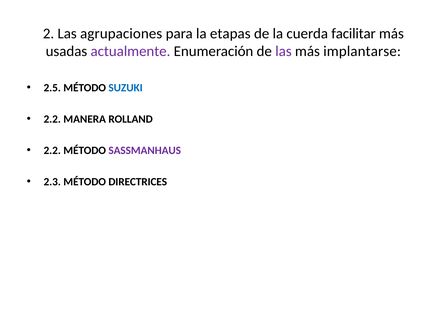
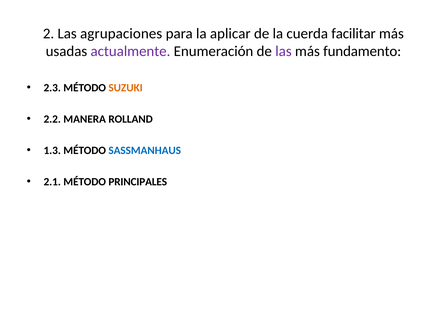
etapas: etapas -> aplicar
implantarse: implantarse -> fundamento
2.5: 2.5 -> 2.3
SUZUKI colour: blue -> orange
2.2 at (52, 151): 2.2 -> 1.3
SASSMANHAUS colour: purple -> blue
2.3: 2.3 -> 2.1
DIRECTRICES: DIRECTRICES -> PRINCIPALES
